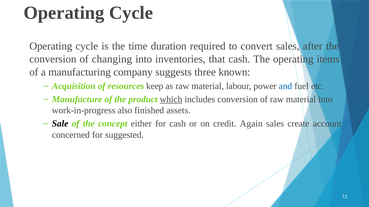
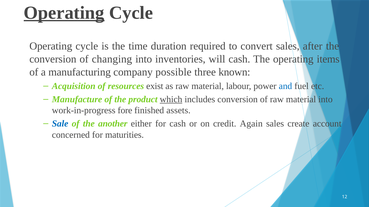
Operating at (64, 13) underline: none -> present
that: that -> will
suggests: suggests -> possible
keep: keep -> exist
also: also -> fore
Sale colour: black -> blue
concept: concept -> another
suggested: suggested -> maturities
